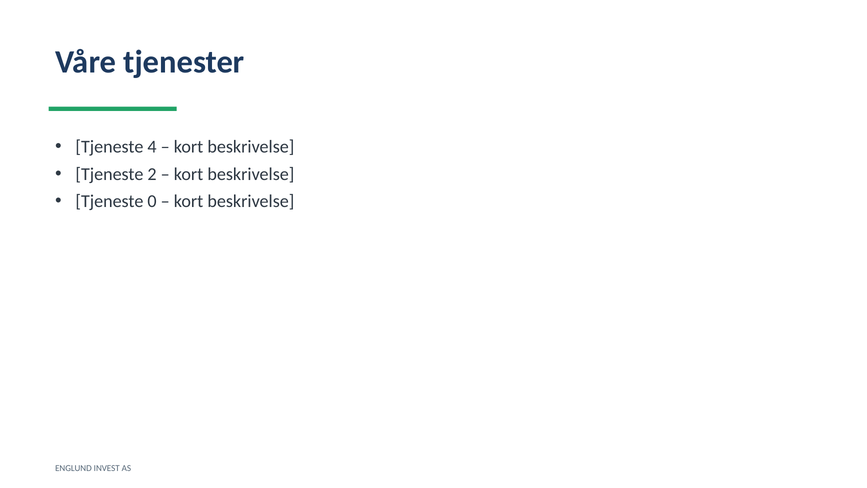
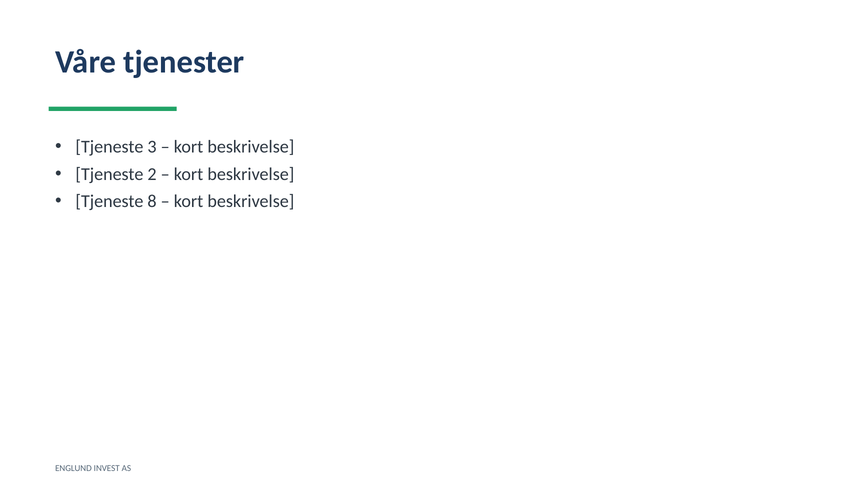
4: 4 -> 3
0: 0 -> 8
